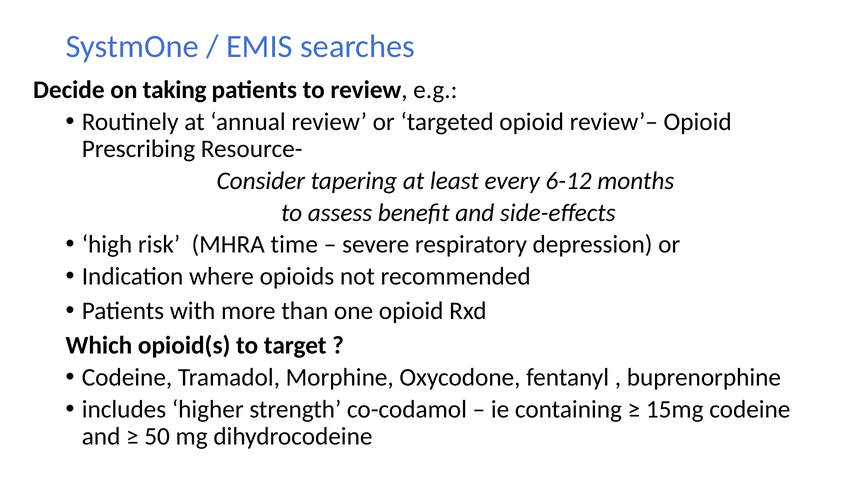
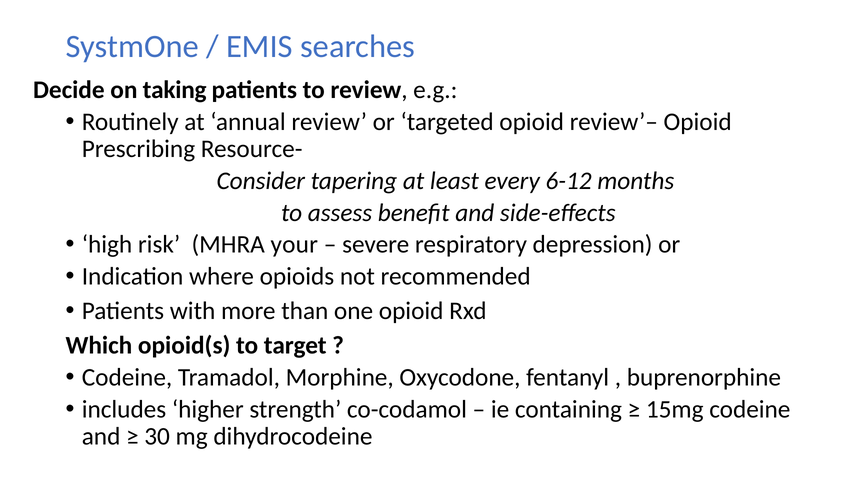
time: time -> your
50: 50 -> 30
